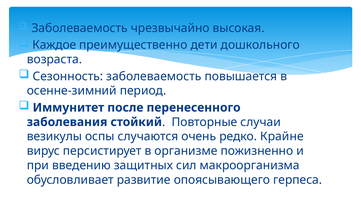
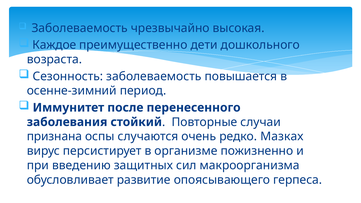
везикулы: везикулы -> признана
Крайне: Крайне -> Мазках
